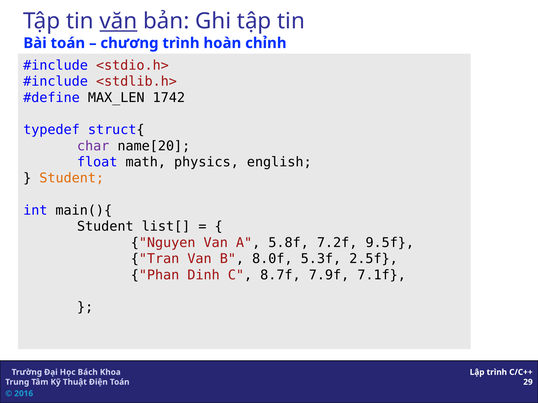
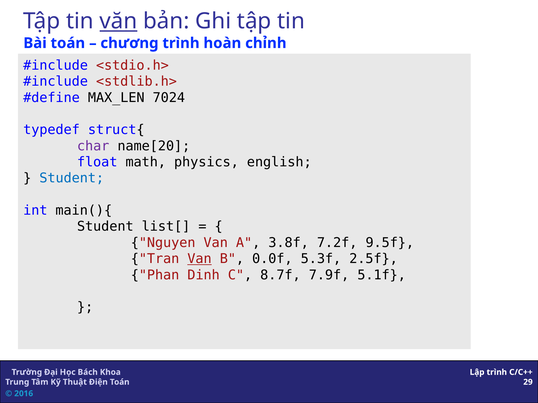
1742: 1742 -> 7024
Student at (72, 178) colour: orange -> blue
5.8f: 5.8f -> 3.8f
Van at (200, 259) underline: none -> present
8.0f: 8.0f -> 0.0f
7.1f: 7.1f -> 5.1f
